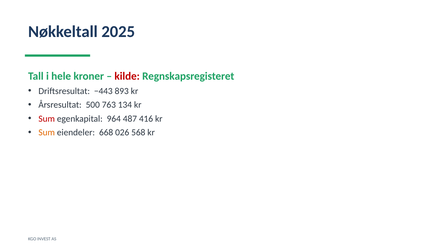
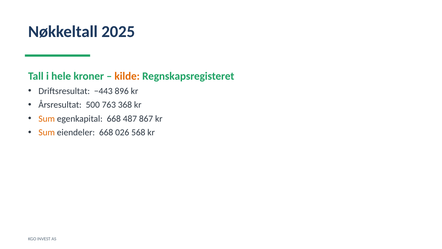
kilde colour: red -> orange
893: 893 -> 896
134: 134 -> 368
Sum at (47, 119) colour: red -> orange
egenkapital 964: 964 -> 668
416: 416 -> 867
